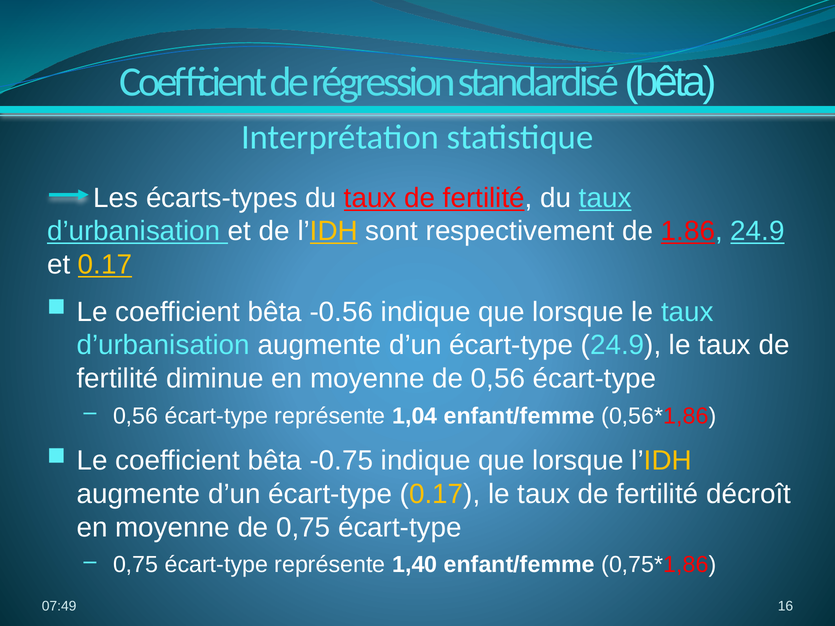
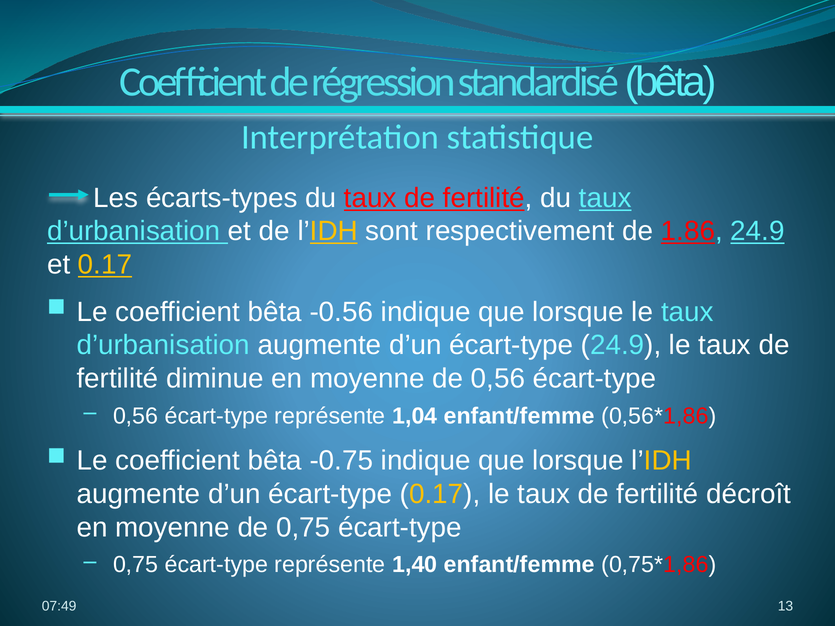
16: 16 -> 13
